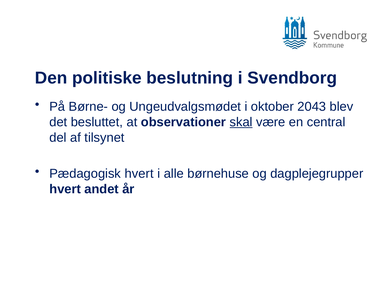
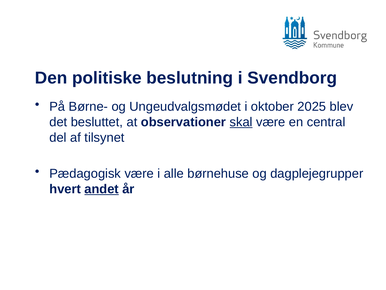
2043: 2043 -> 2025
Pædagogisk hvert: hvert -> være
andet underline: none -> present
